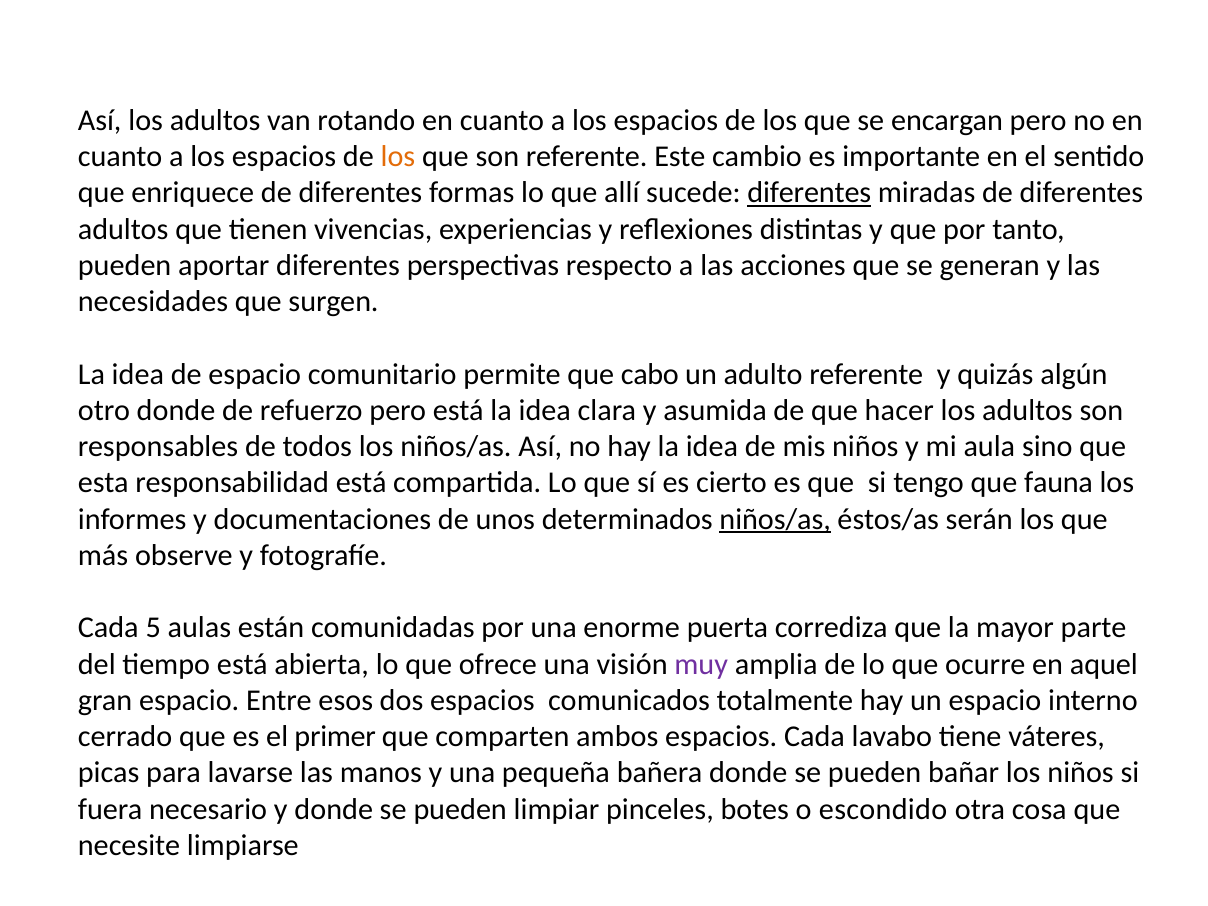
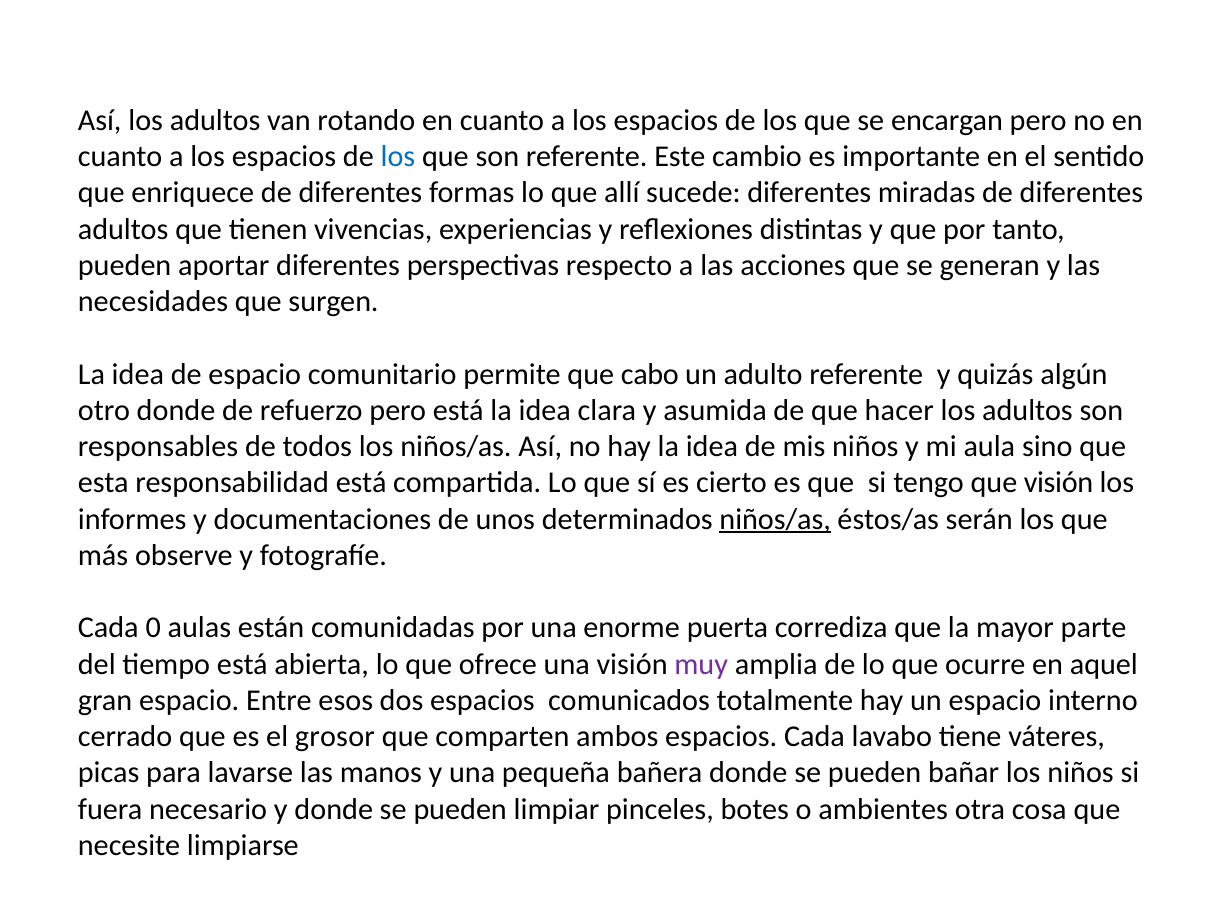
los at (398, 157) colour: orange -> blue
diferentes at (809, 193) underline: present -> none
que fauna: fauna -> visión
5: 5 -> 0
primer: primer -> grosor
escondido: escondido -> ambientes
